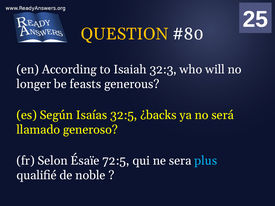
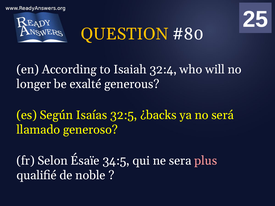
32:3: 32:3 -> 32:4
feasts: feasts -> exalté
72:5: 72:5 -> 34:5
plus colour: light blue -> pink
